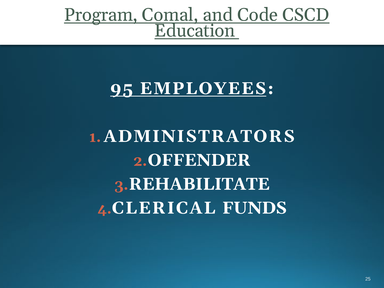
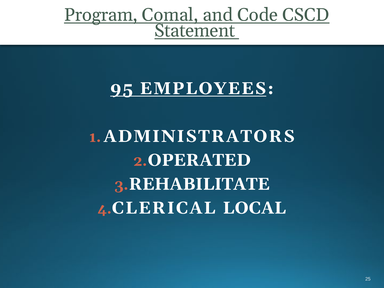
Education: Education -> Statement
OFFENDER: OFFENDER -> OPERATED
FUNDS: FUNDS -> LOCAL
